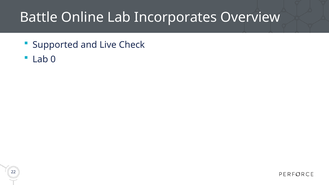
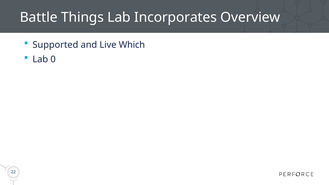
Online: Online -> Things
Check: Check -> Which
